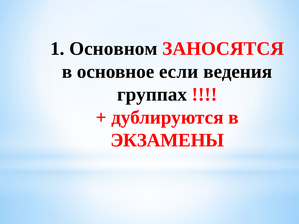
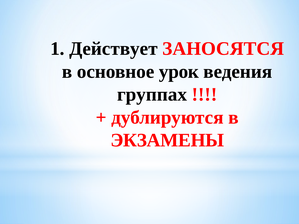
Основном: Основном -> Действует
если: если -> урок
